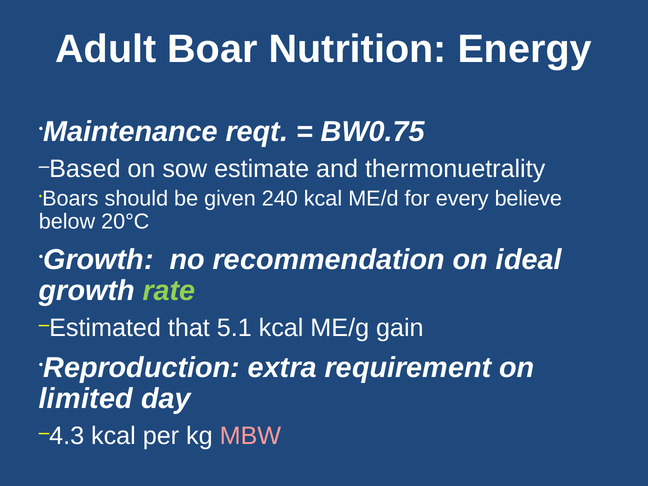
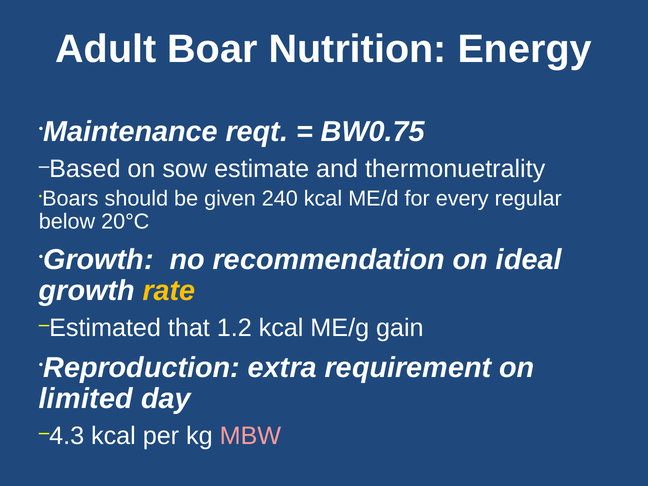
believe: believe -> regular
rate colour: light green -> yellow
5.1: 5.1 -> 1.2
